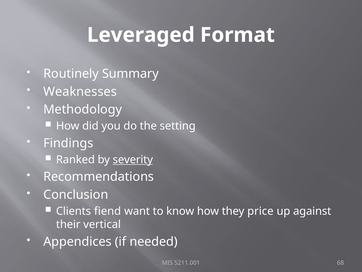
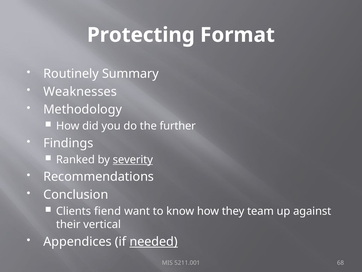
Leveraged: Leveraged -> Protecting
setting: setting -> further
price: price -> team
needed underline: none -> present
